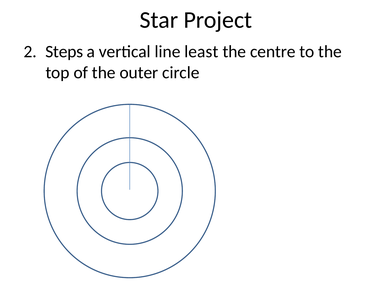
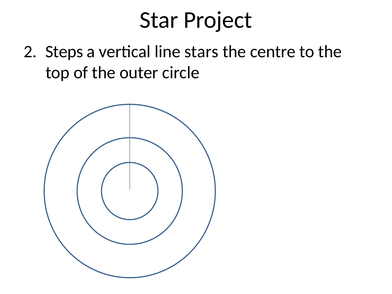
least: least -> stars
